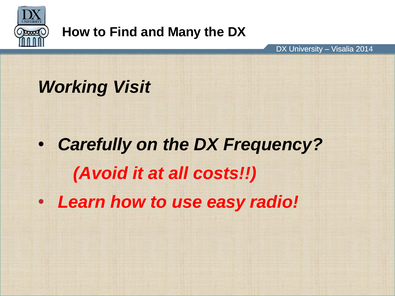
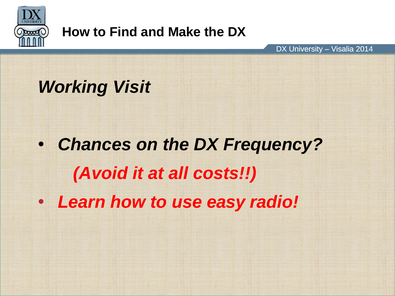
Many: Many -> Make
Carefully: Carefully -> Chances
